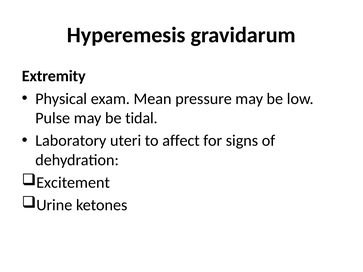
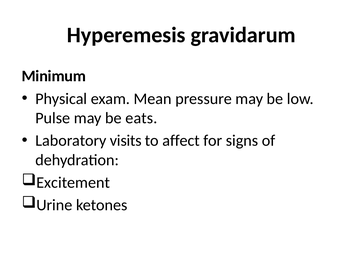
Extremity: Extremity -> Minimum
tidal: tidal -> eats
uteri: uteri -> visits
